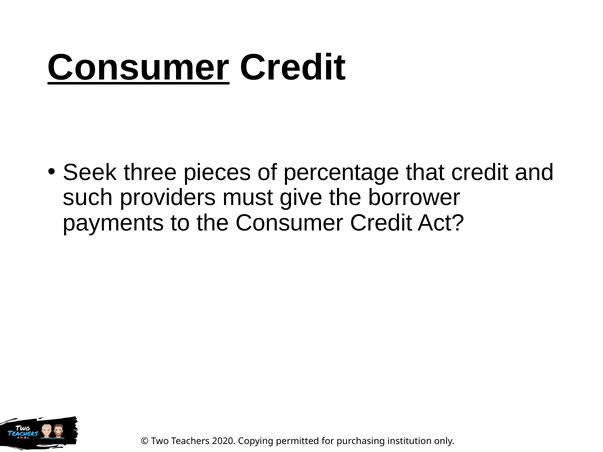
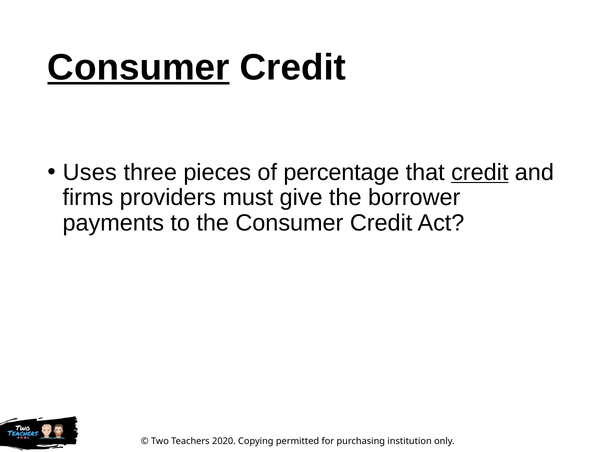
Seek: Seek -> Uses
credit at (480, 172) underline: none -> present
such: such -> firms
